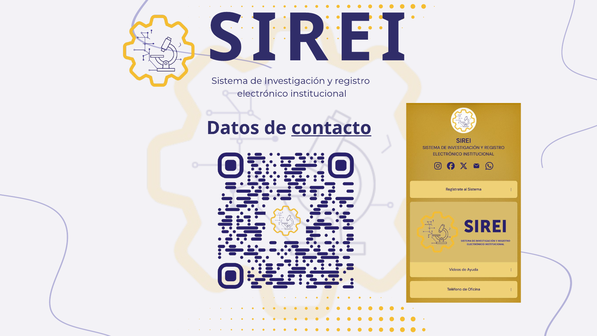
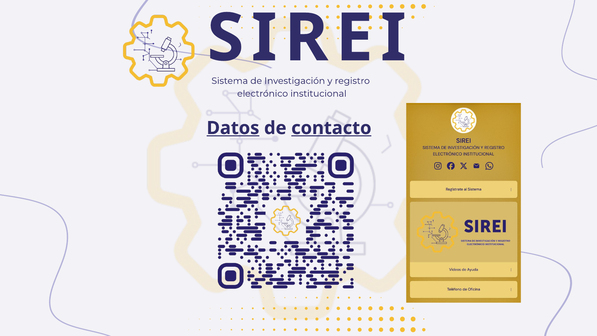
Datos underline: none -> present
